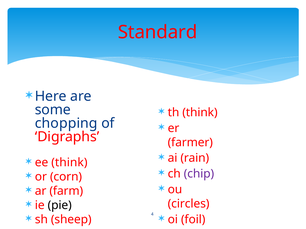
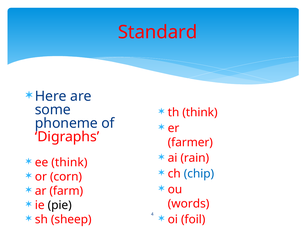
chopping: chopping -> phoneme
chip colour: purple -> blue
circles: circles -> words
